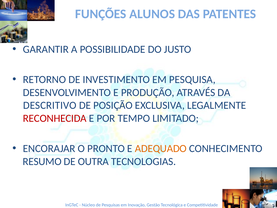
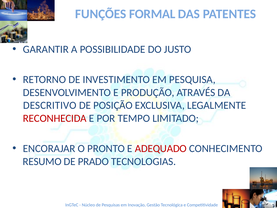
ALUNOS: ALUNOS -> FORMAL
ADEQUADO colour: orange -> red
OUTRA: OUTRA -> PRADO
